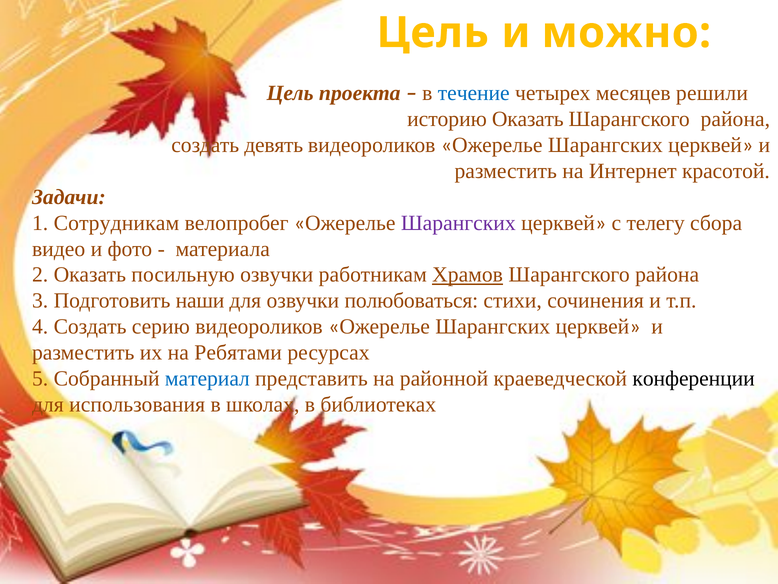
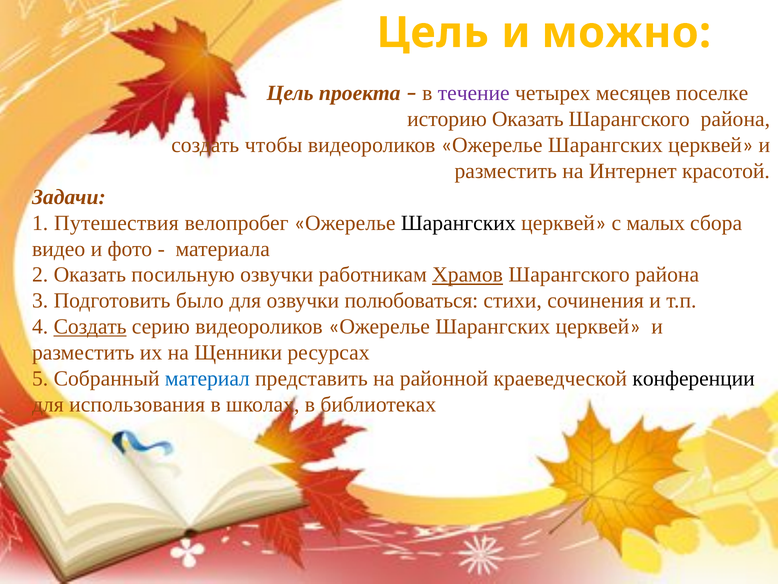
течение colour: blue -> purple
решили: решили -> поселке
девять: девять -> чтобы
Сотрудникам: Сотрудникам -> Путешествия
Шарангских at (458, 223) colour: purple -> black
телегу: телегу -> малых
наши: наши -> было
Создать at (90, 326) underline: none -> present
Ребятами: Ребятами -> Щенники
